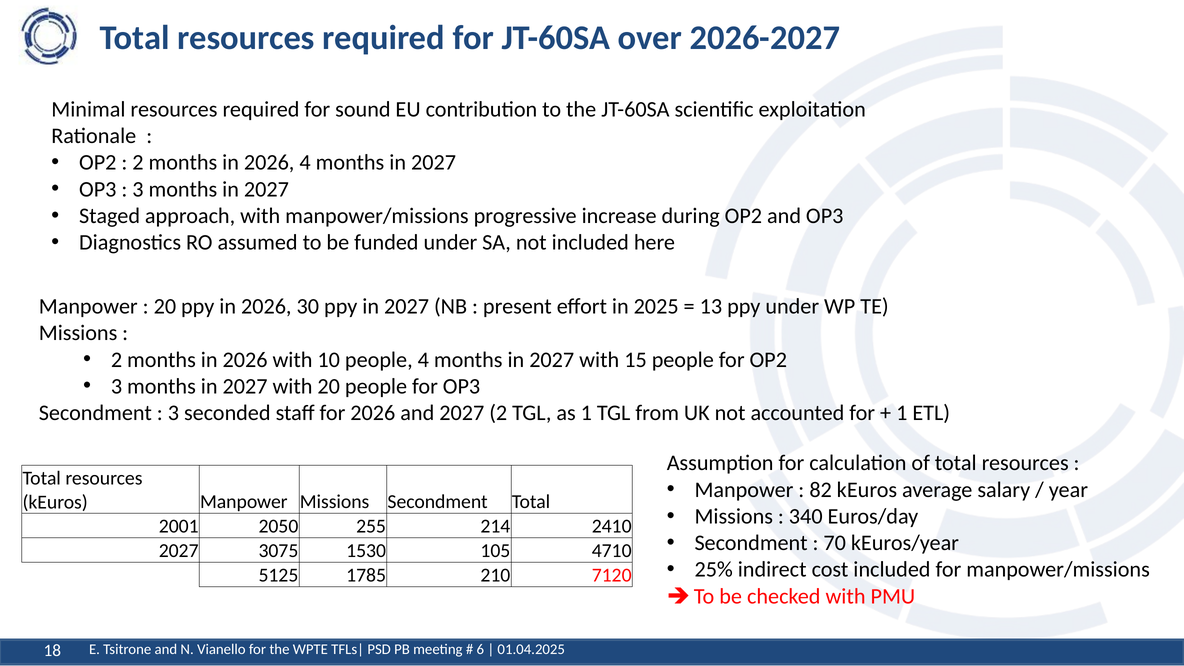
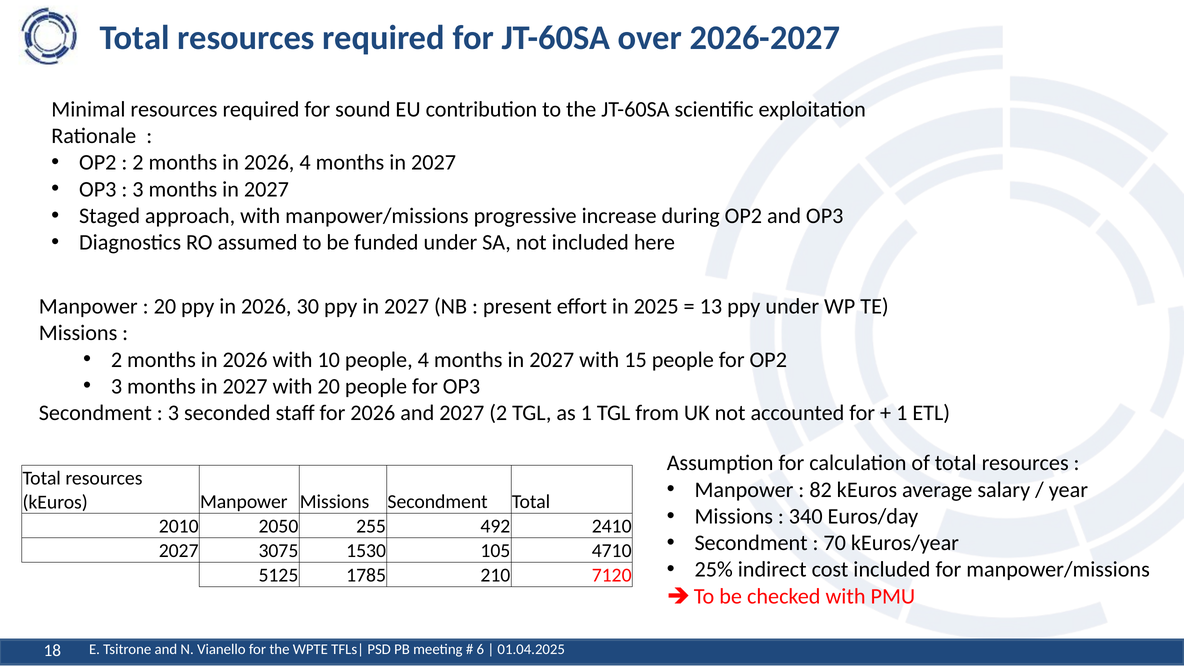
2001: 2001 -> 2010
214: 214 -> 492
